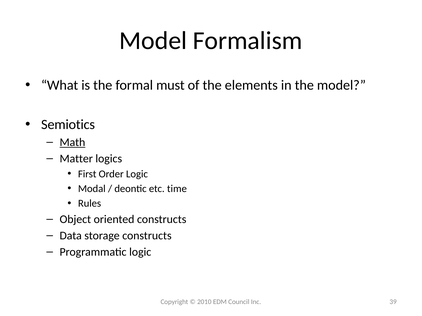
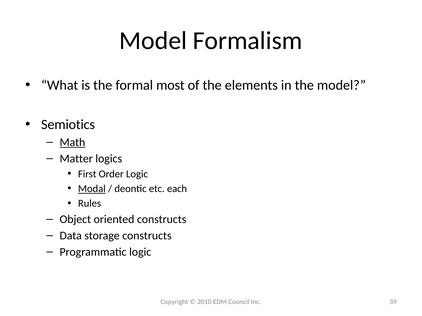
must: must -> most
Modal underline: none -> present
time: time -> each
